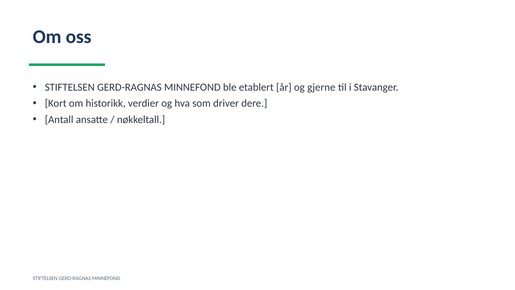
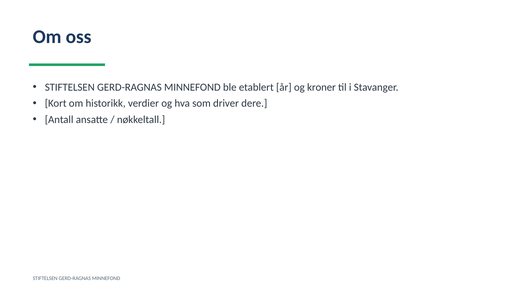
gjerne: gjerne -> kroner
